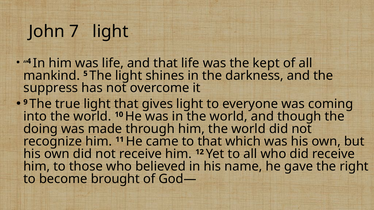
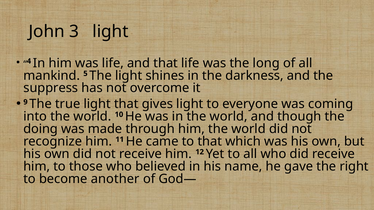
7: 7 -> 3
kept: kept -> long
brought: brought -> another
